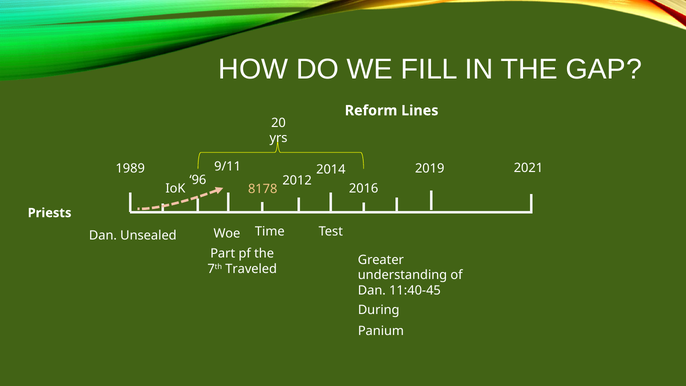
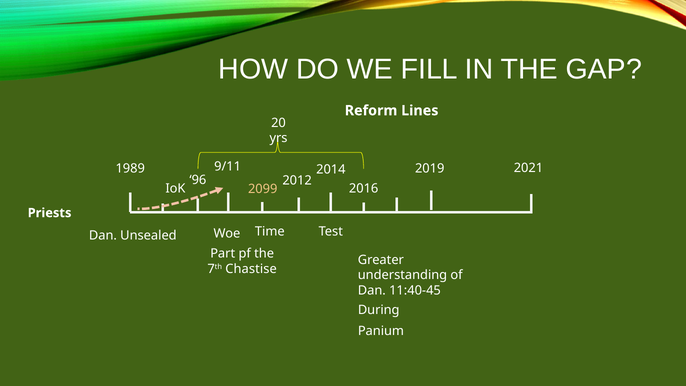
8178: 8178 -> 2099
Traveled: Traveled -> Chastise
